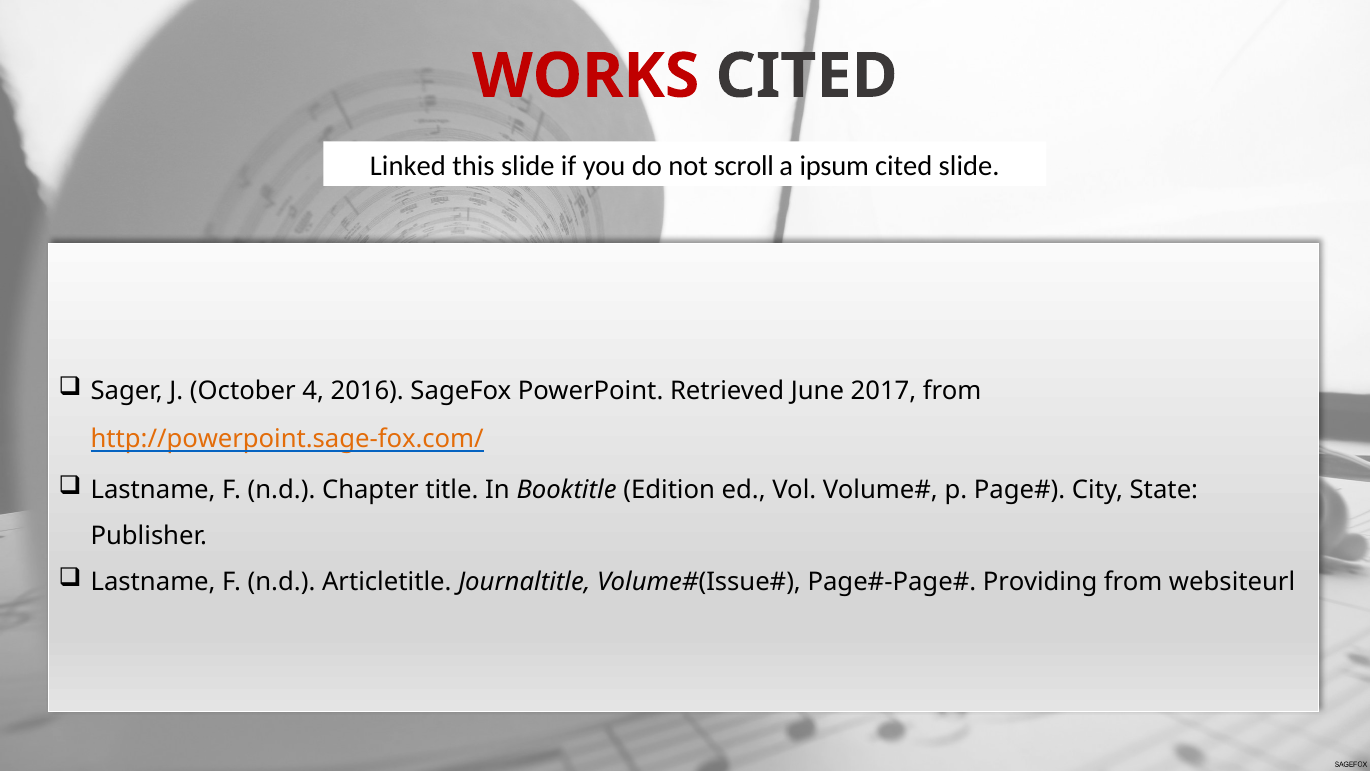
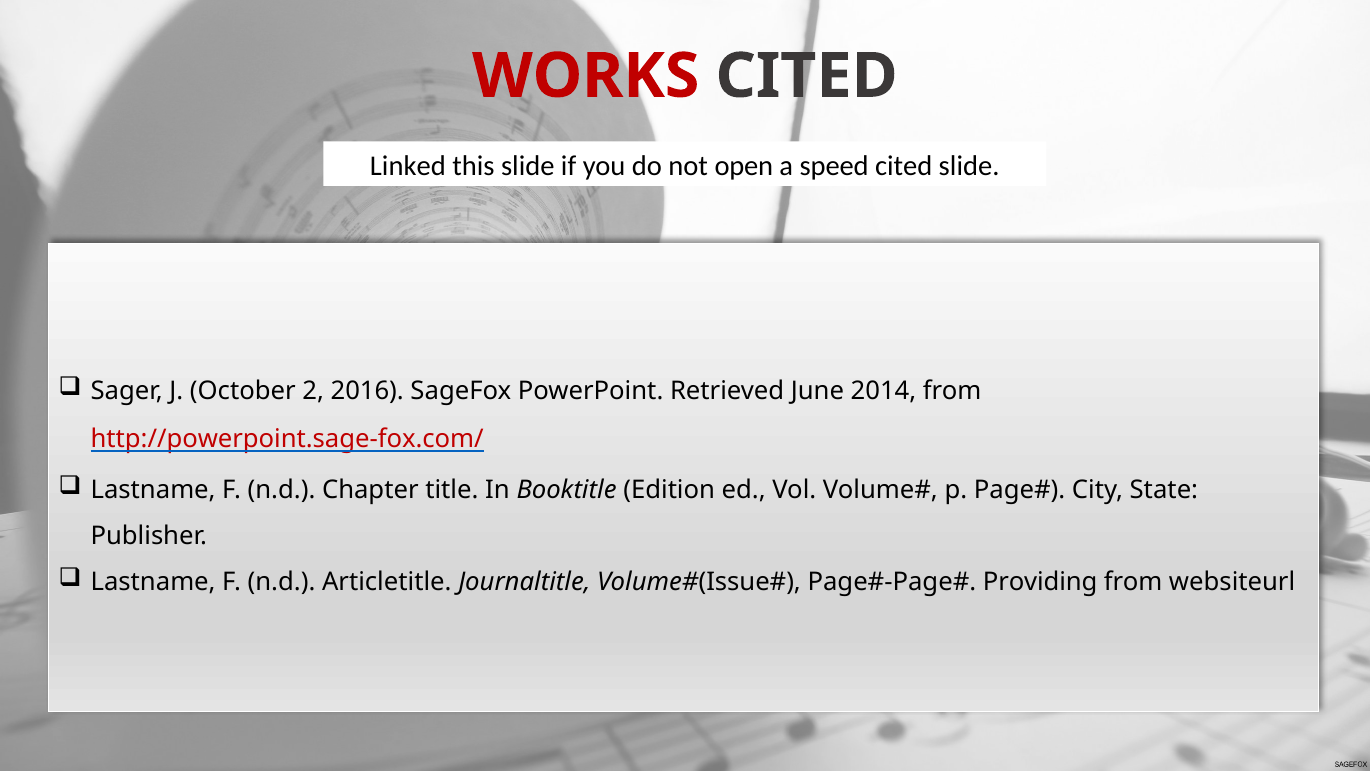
scroll: scroll -> open
ipsum: ipsum -> speed
4: 4 -> 2
2017: 2017 -> 2014
http://powerpoint.sage-fox.com/ colour: orange -> red
